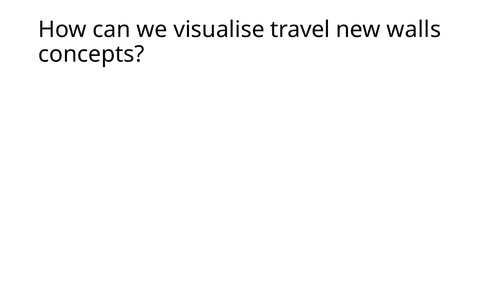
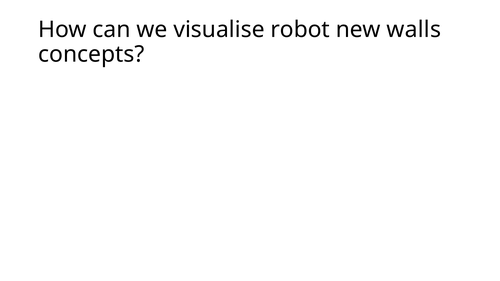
travel: travel -> robot
